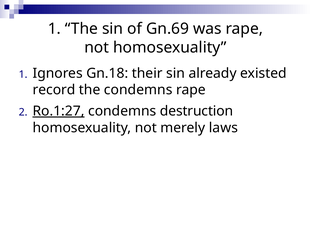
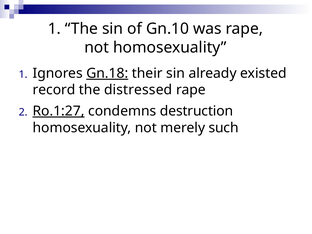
Gn.69: Gn.69 -> Gn.10
Gn.18 underline: none -> present
the condemns: condemns -> distressed
laws: laws -> such
